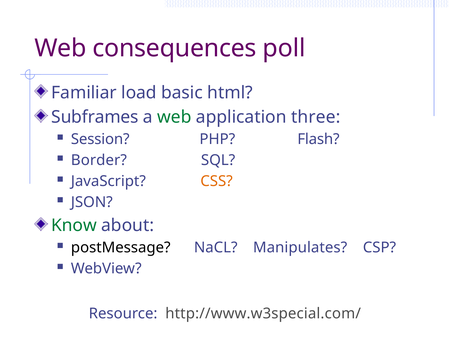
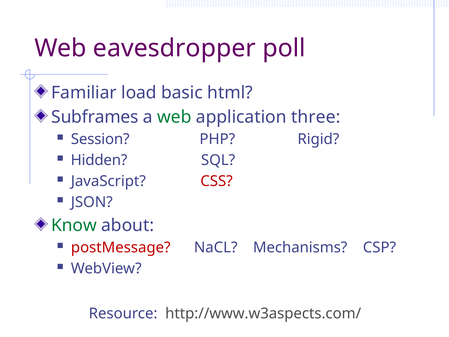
consequences: consequences -> eavesdropper
Flash: Flash -> Rigid
Border: Border -> Hidden
CSS colour: orange -> red
postMessage colour: black -> red
Manipulates: Manipulates -> Mechanisms
http://www.w3special.com/: http://www.w3special.com/ -> http://www.w3aspects.com/
